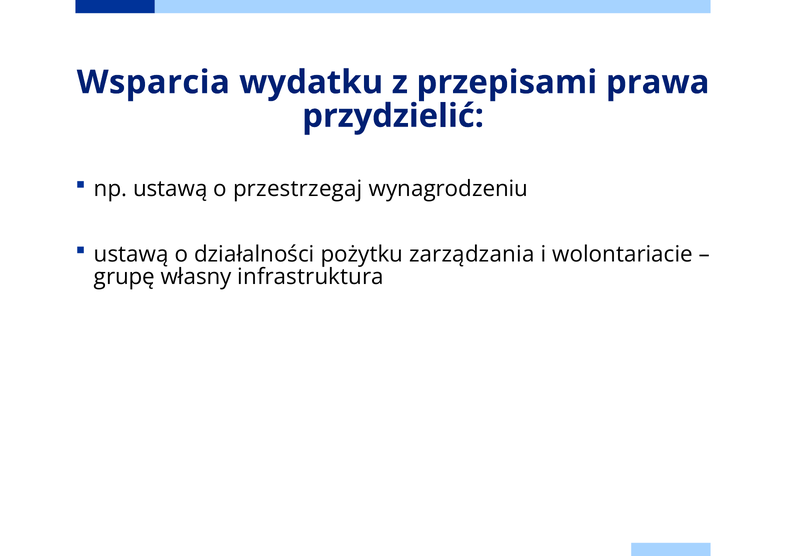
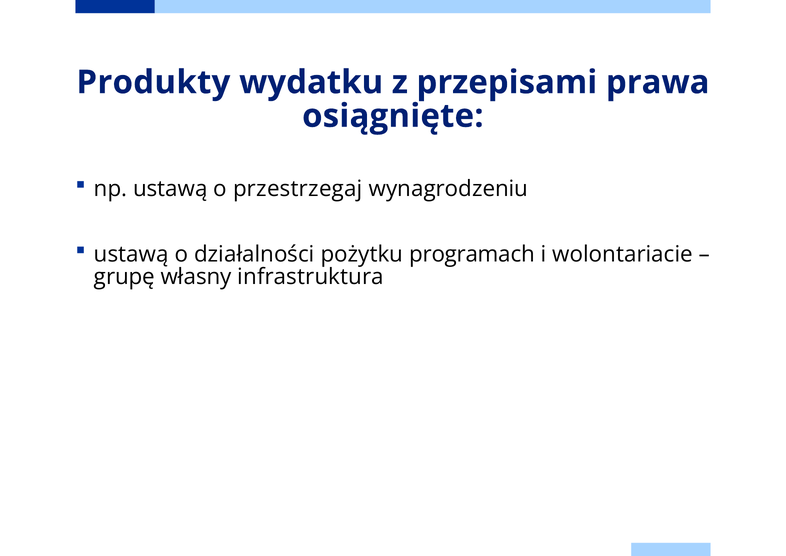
Wsparcia: Wsparcia -> Produkty
przydzielić: przydzielić -> osiągnięte
zarządzania: zarządzania -> programach
